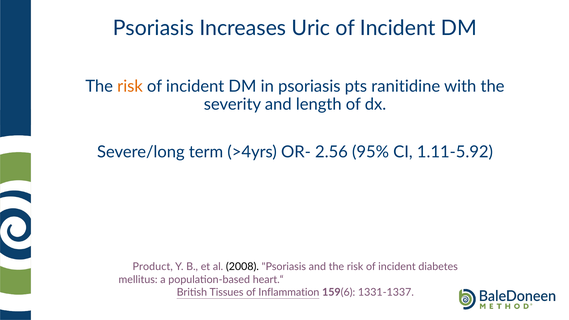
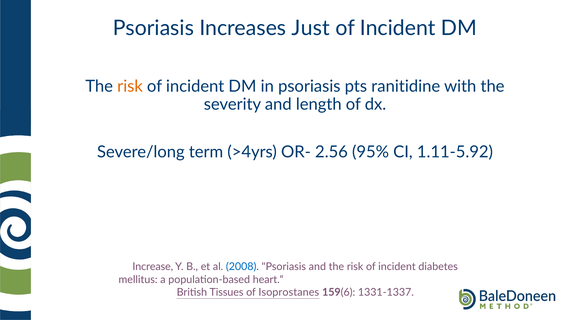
Uric: Uric -> Just
Product: Product -> Increase
2008 colour: black -> blue
Inflammation: Inflammation -> Isoprostanes
